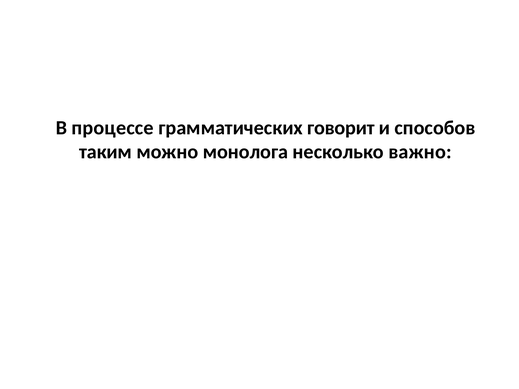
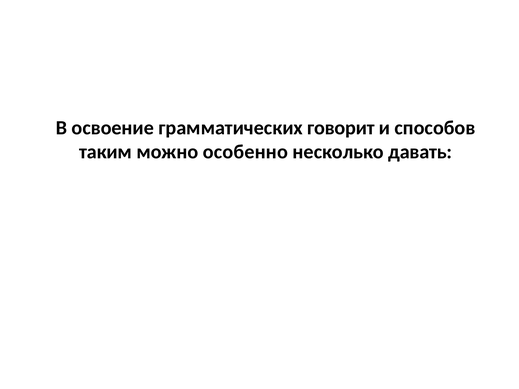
процессе: процессе -> освоение
монолога: монолога -> особенно
важно: важно -> давать
